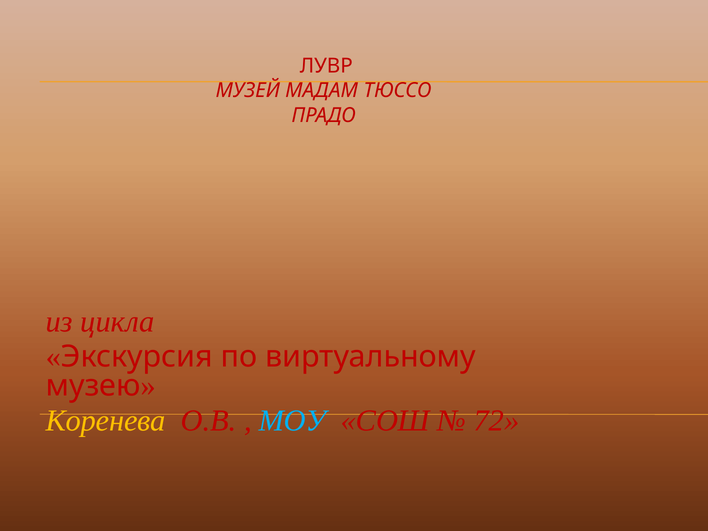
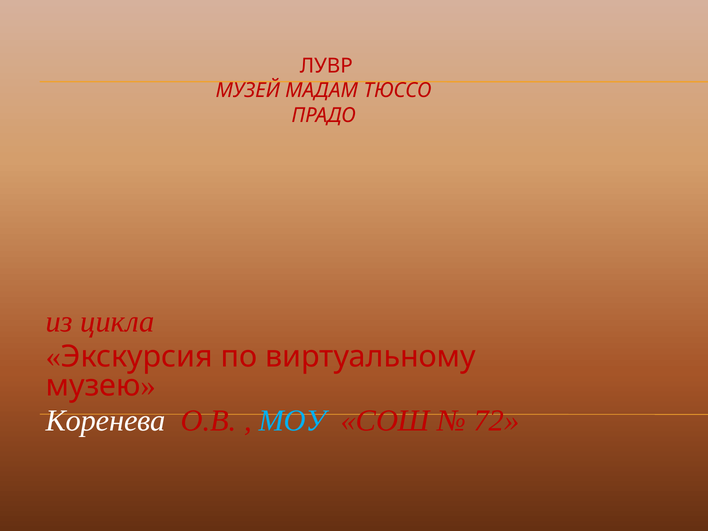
Коренева colour: yellow -> white
